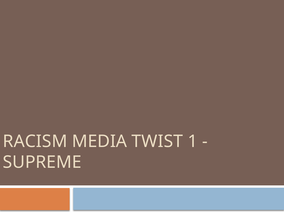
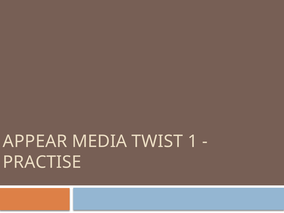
RACISM: RACISM -> APPEAR
SUPREME: SUPREME -> PRACTISE
